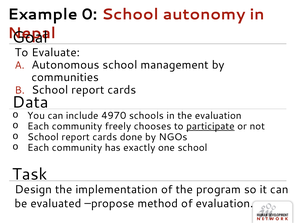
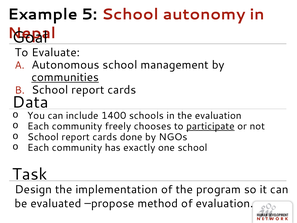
0: 0 -> 5
communities underline: none -> present
4970: 4970 -> 1400
